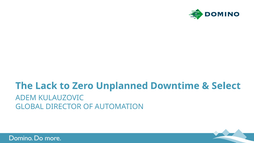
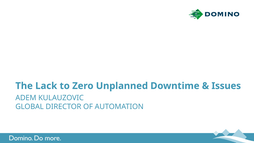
Select: Select -> Issues
